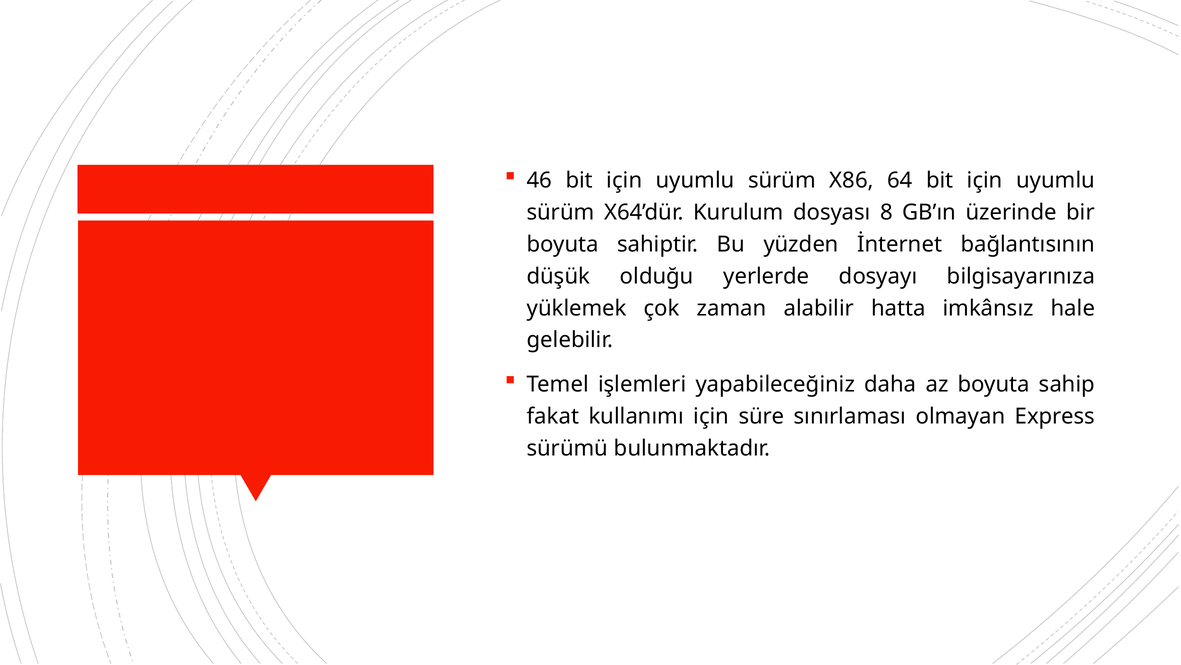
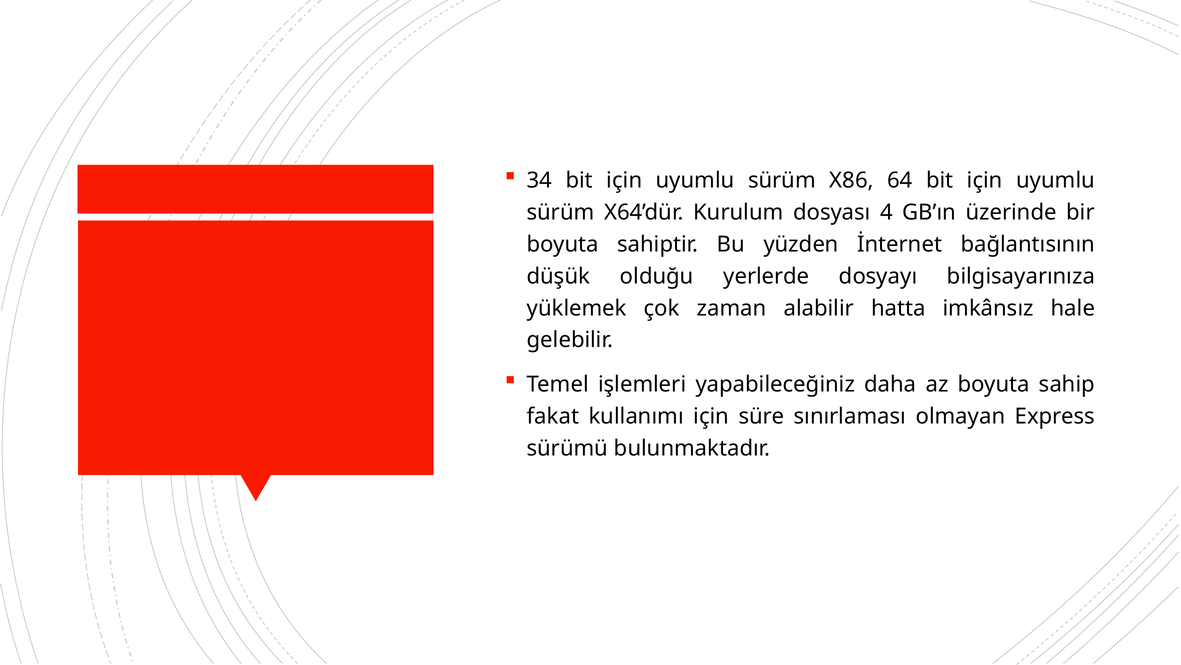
46: 46 -> 34
8: 8 -> 4
